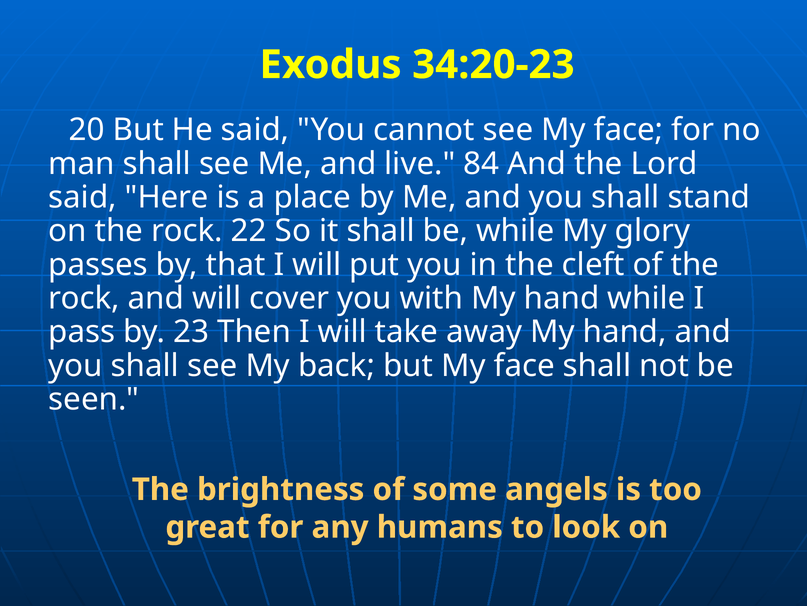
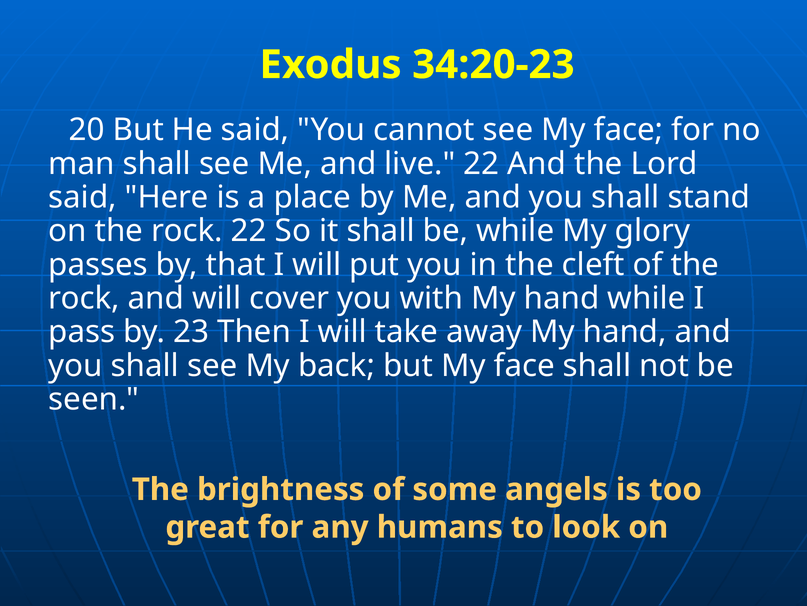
live 84: 84 -> 22
